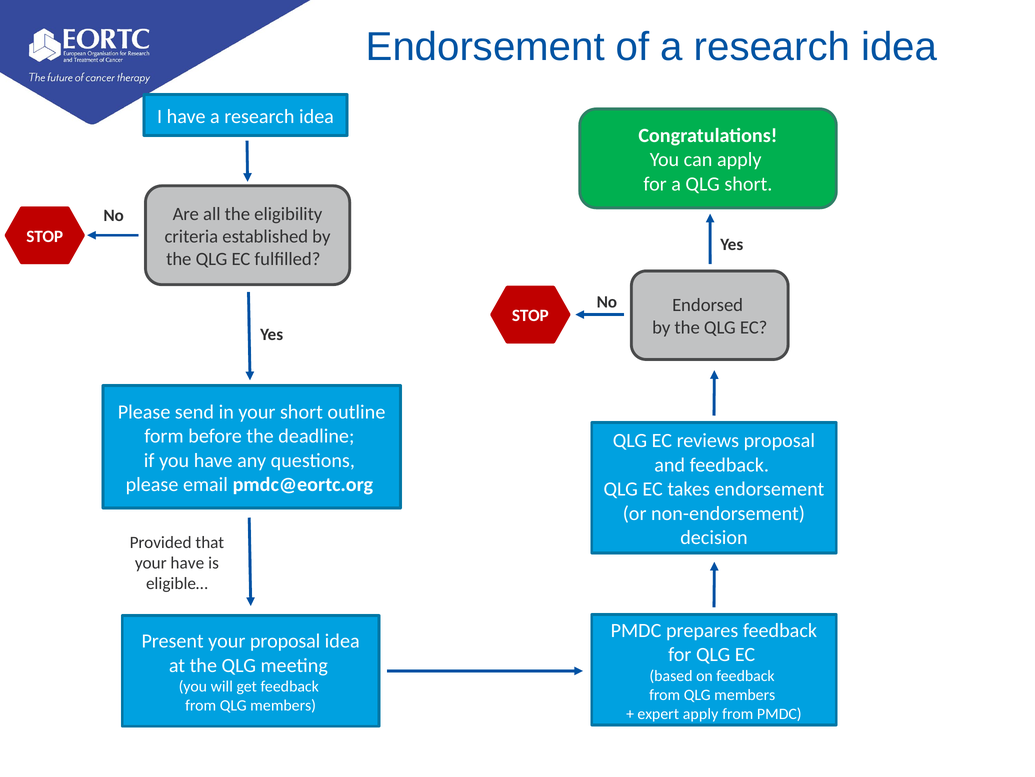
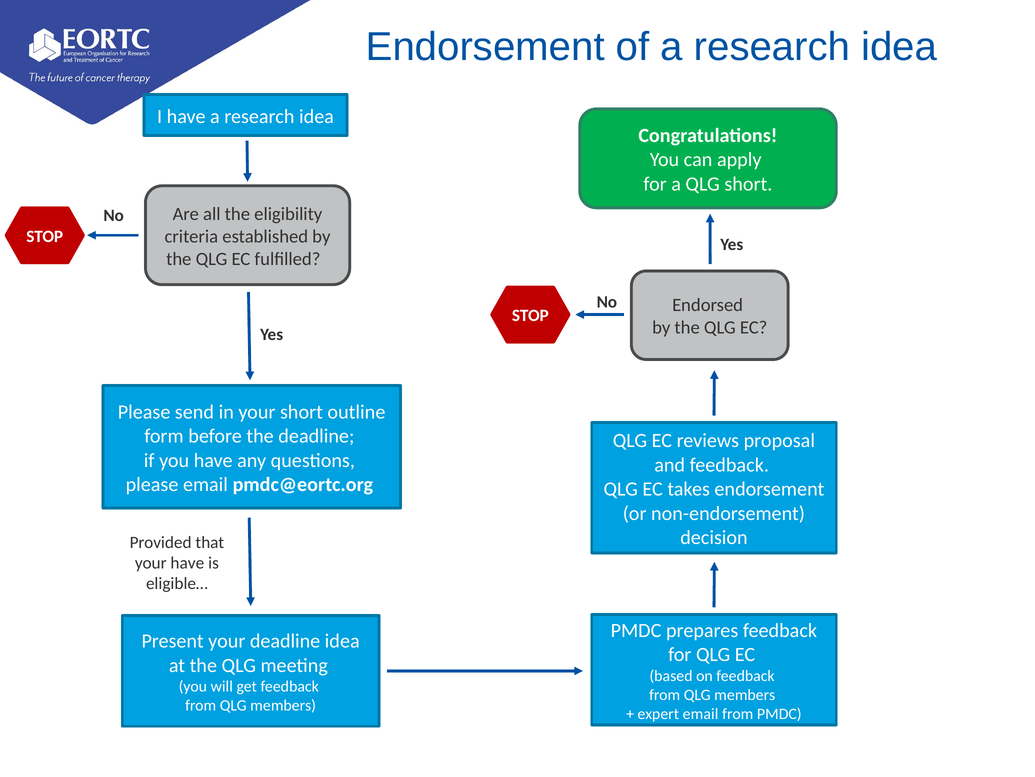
your proposal: proposal -> deadline
expert apply: apply -> email
